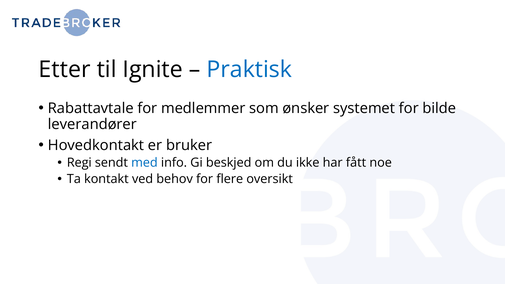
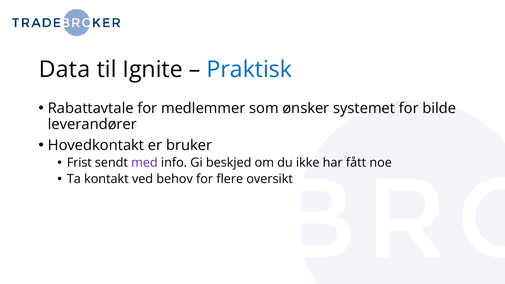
Etter: Etter -> Data
Regi: Regi -> Frist
med colour: blue -> purple
